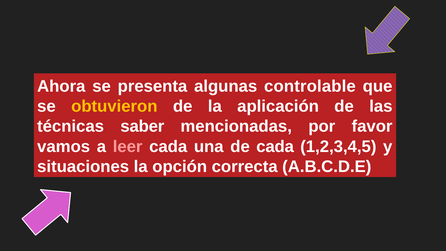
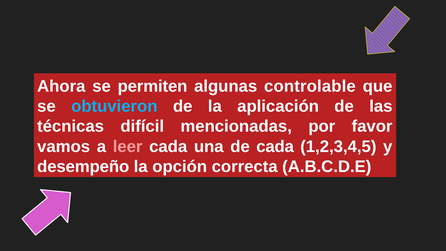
presenta: presenta -> permiten
obtuvieron colour: yellow -> light blue
saber: saber -> difícil
situaciones: situaciones -> desempeño
